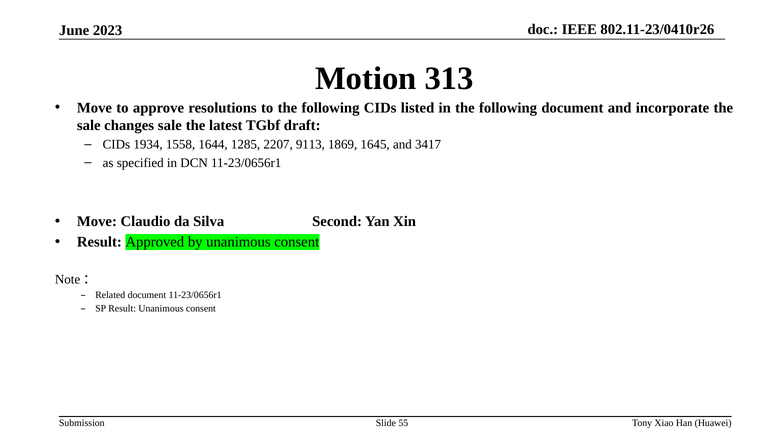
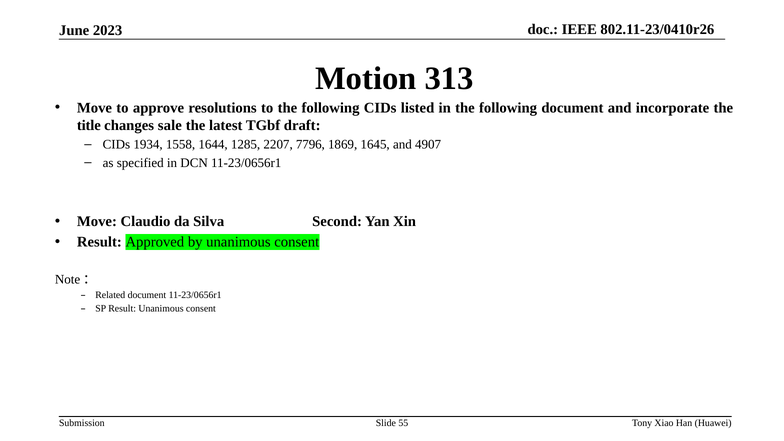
sale at (89, 126): sale -> title
9113: 9113 -> 7796
3417: 3417 -> 4907
